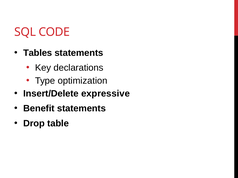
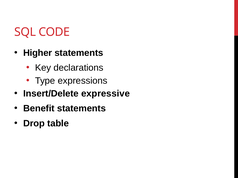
Tables: Tables -> Higher
optimization: optimization -> expressions
